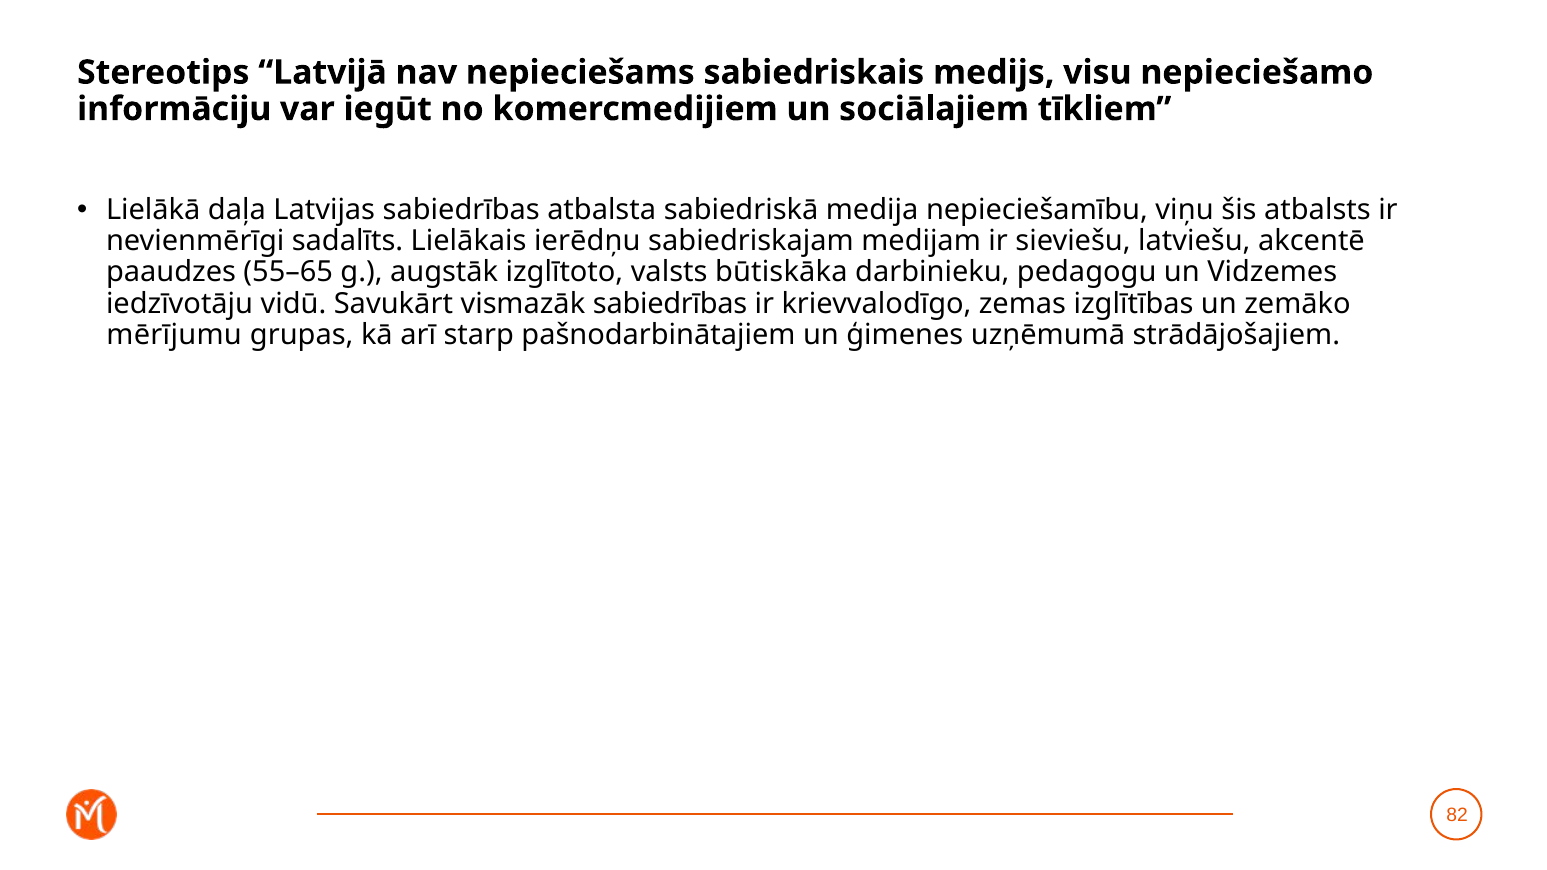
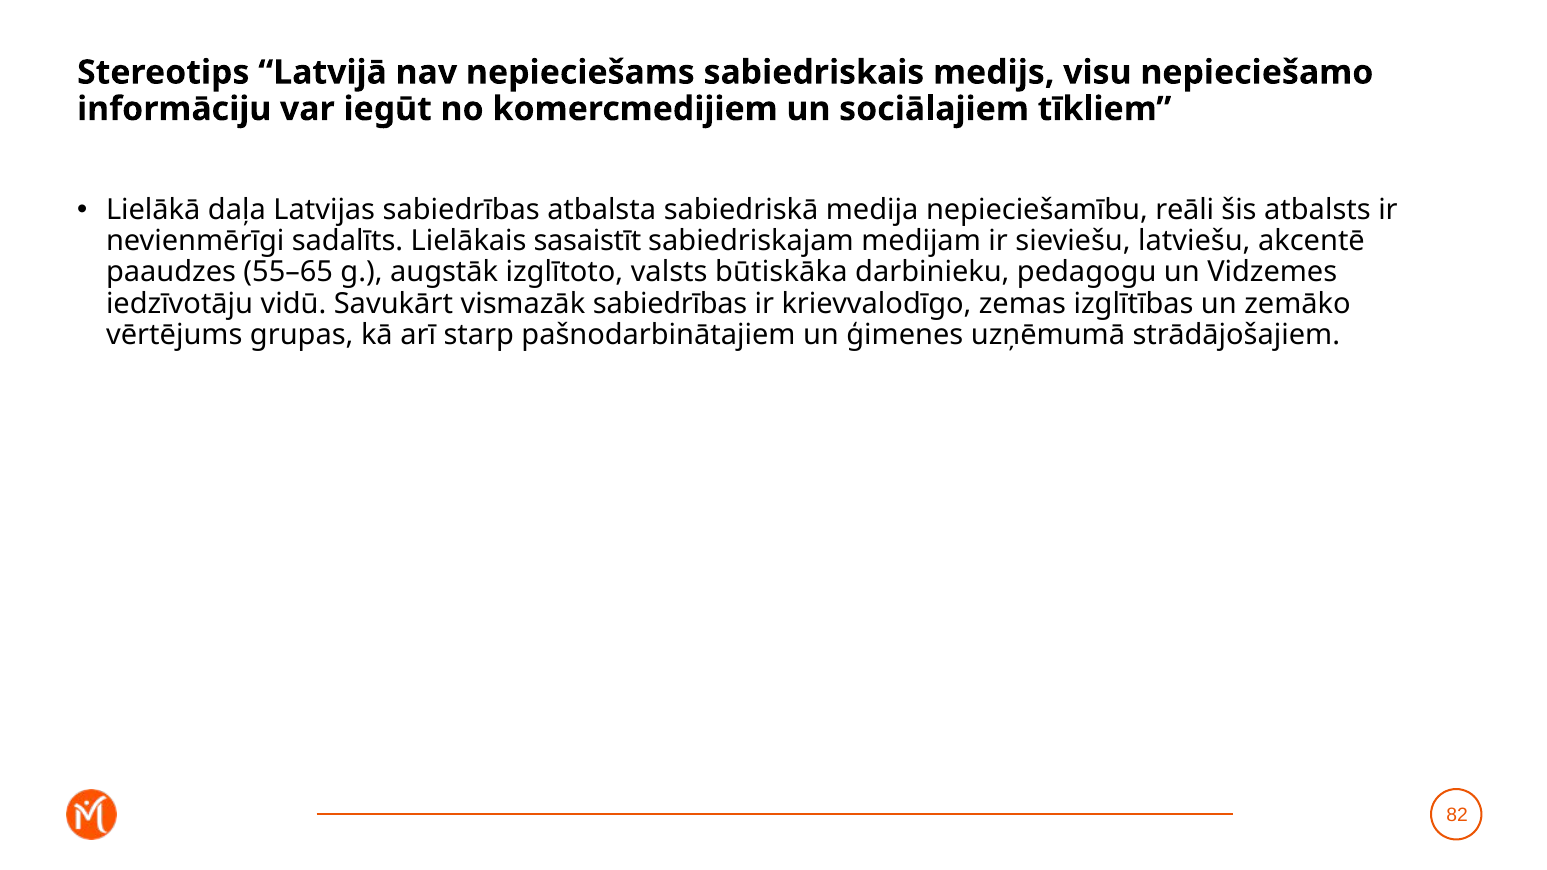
viņu: viņu -> reāli
ierēdņu: ierēdņu -> sasaistīt
mērījumu: mērījumu -> vērtējums
